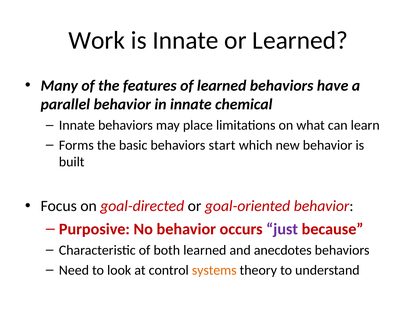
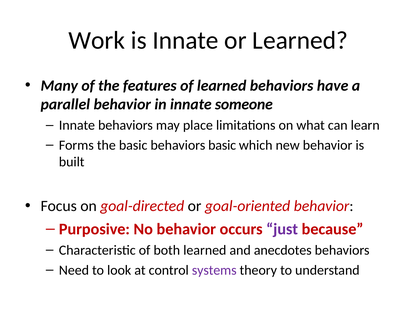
chemical: chemical -> someone
behaviors start: start -> basic
systems colour: orange -> purple
